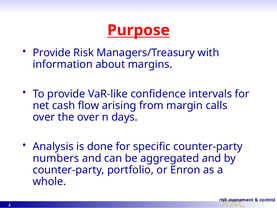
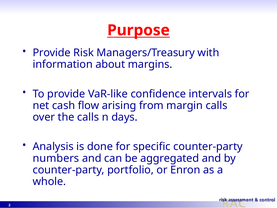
the over: over -> calls
